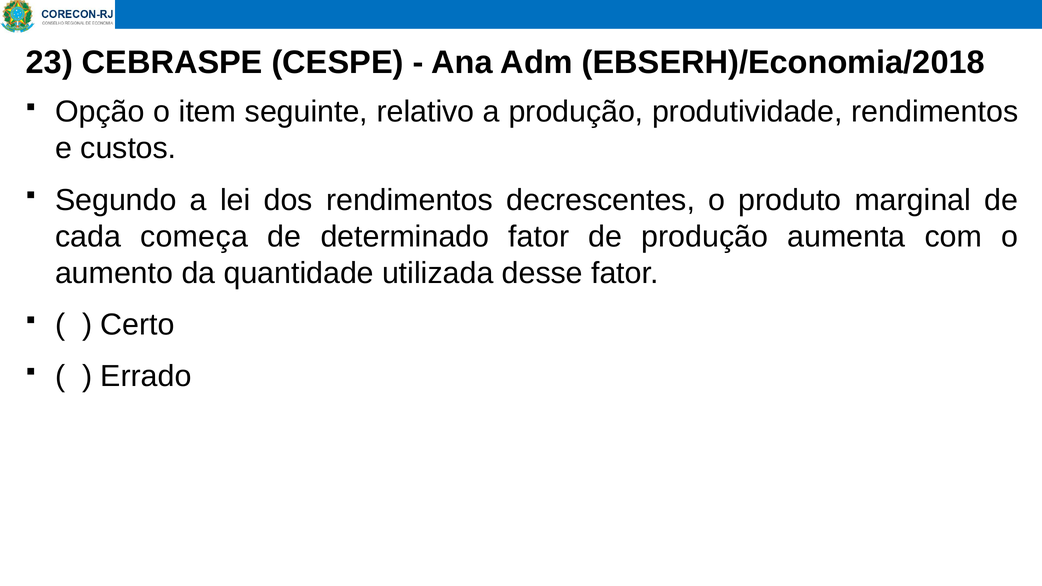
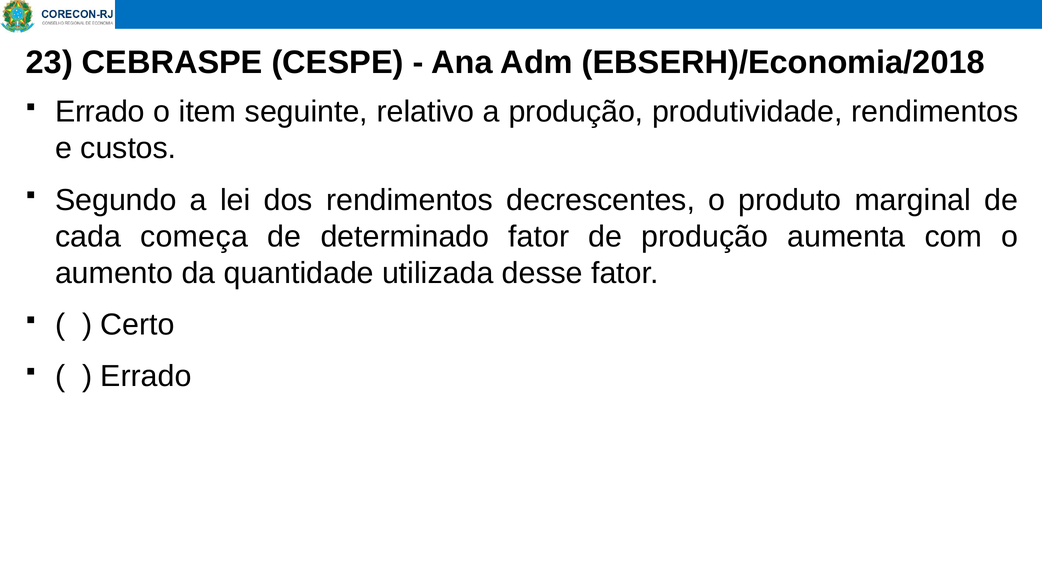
Opção at (100, 112): Opção -> Errado
